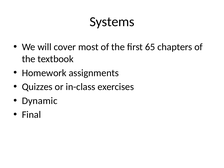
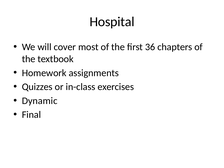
Systems: Systems -> Hospital
65: 65 -> 36
